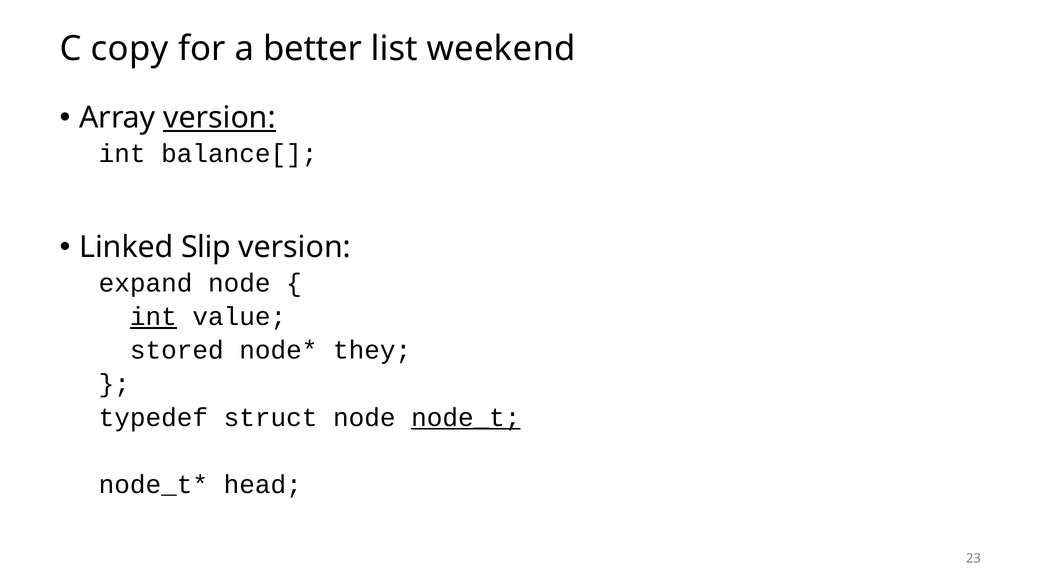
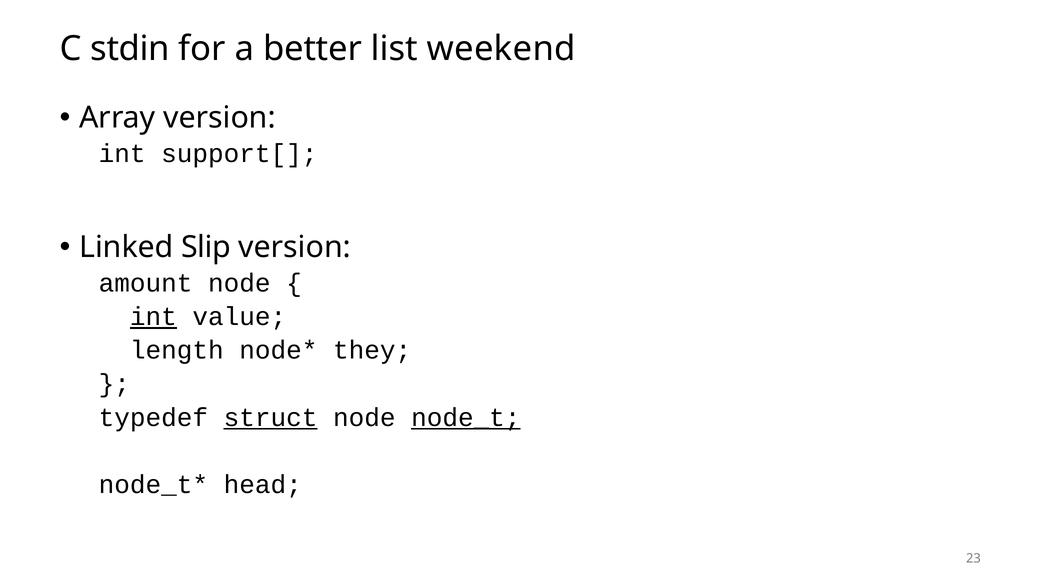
copy: copy -> stdin
version at (220, 118) underline: present -> none
balance[: balance[ -> support[
expand: expand -> amount
stored: stored -> length
struct underline: none -> present
